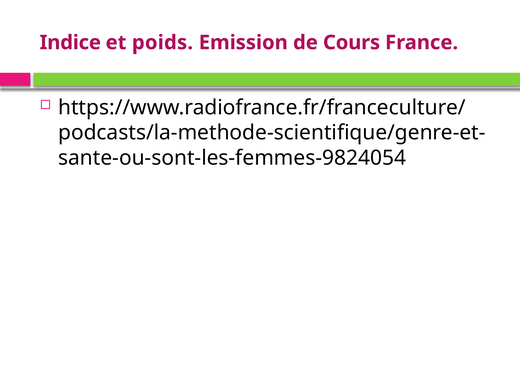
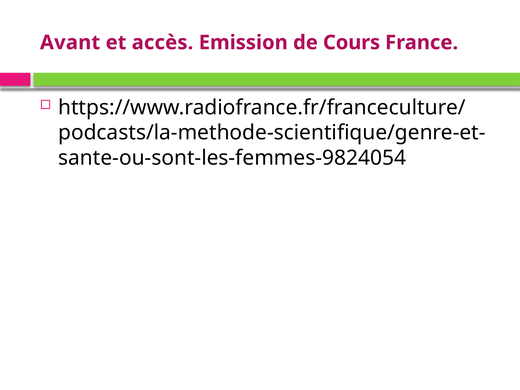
Indice: Indice -> Avant
poids: poids -> accès
